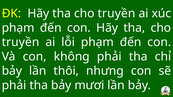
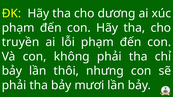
truyền at (117, 13): truyền -> dương
